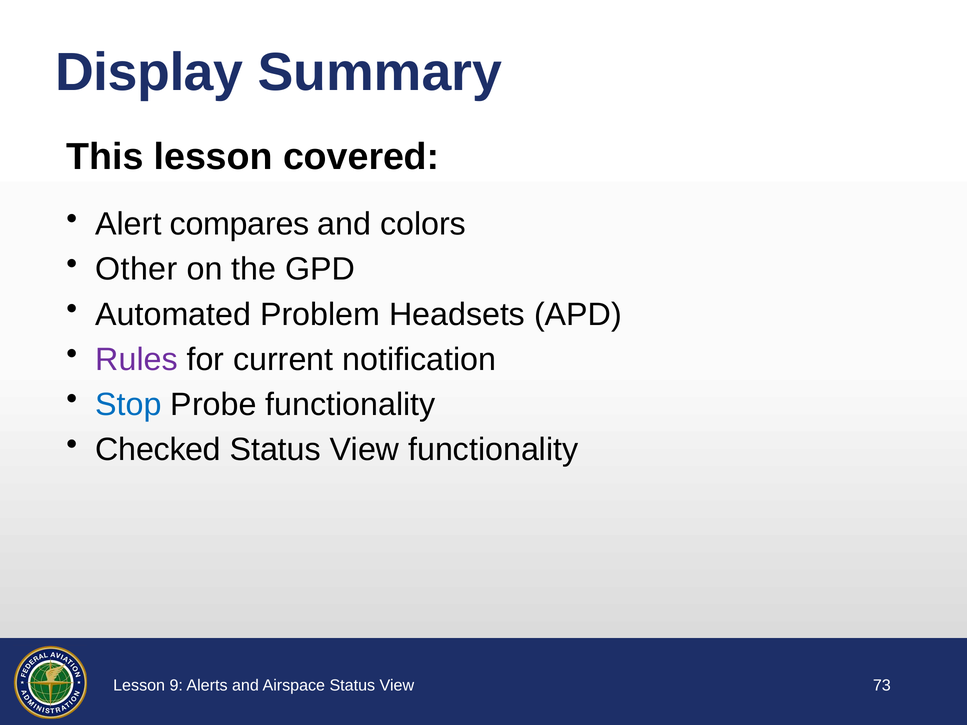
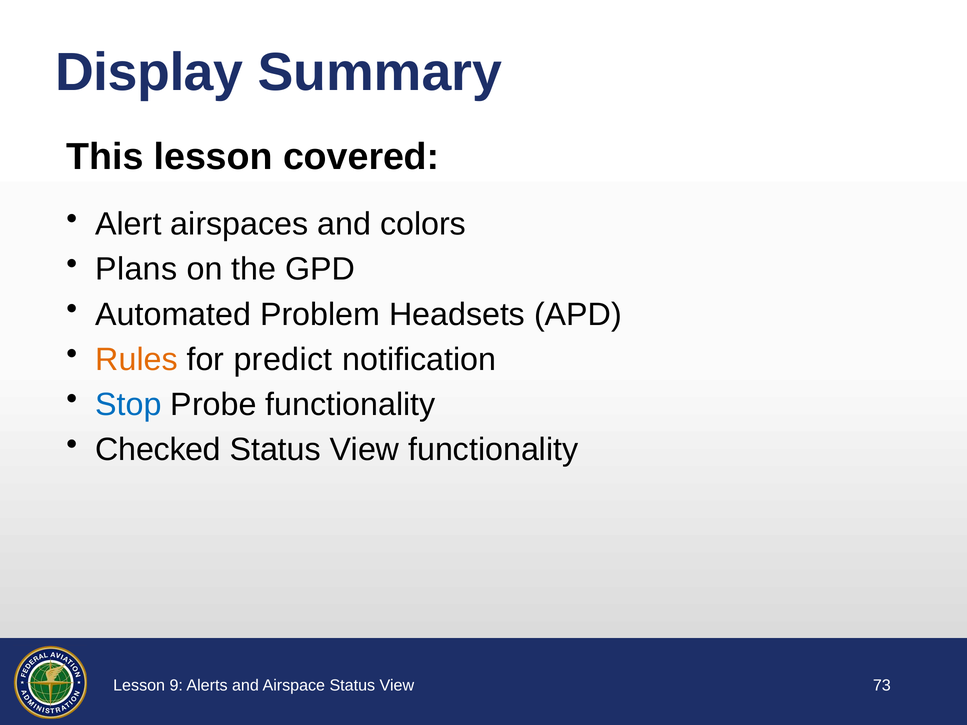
compares: compares -> airspaces
Other: Other -> Plans
Rules colour: purple -> orange
current: current -> predict
